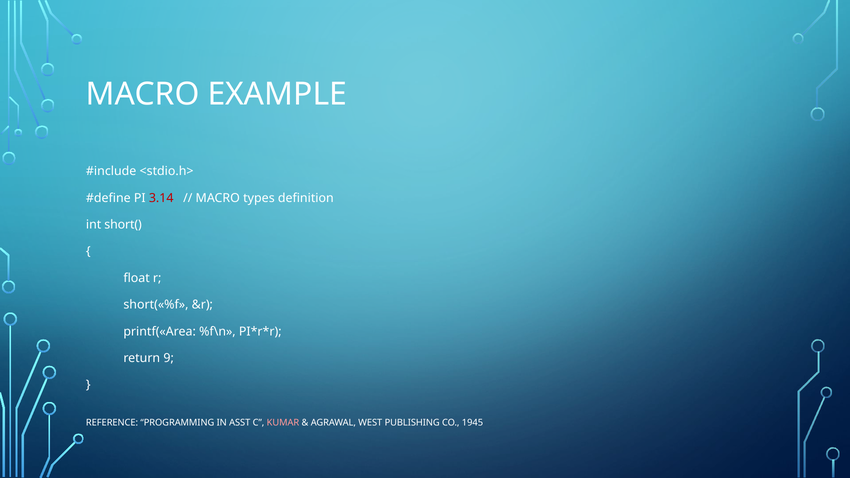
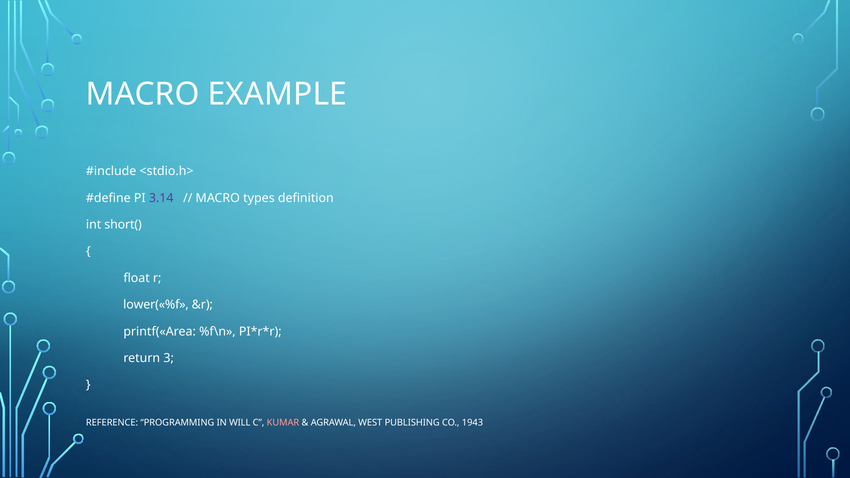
3.14 colour: red -> purple
short(«%f: short(«%f -> lower(«%f
9: 9 -> 3
ASST: ASST -> WILL
1945: 1945 -> 1943
